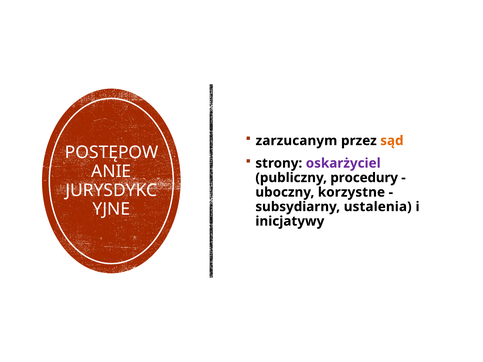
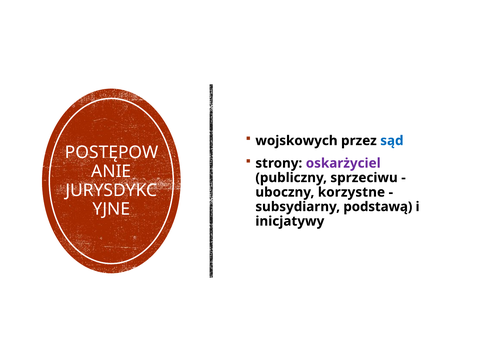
zarzucanym: zarzucanym -> wojskowych
sąd colour: orange -> blue
procedury: procedury -> sprzeciwu
ustalenia: ustalenia -> podstawą
